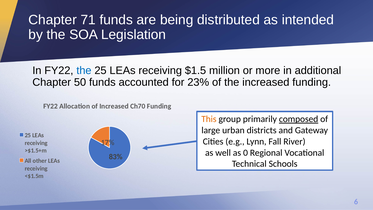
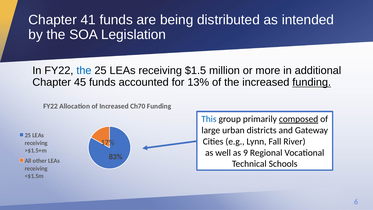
71: 71 -> 41
50: 50 -> 45
23%: 23% -> 13%
funding at (312, 82) underline: none -> present
This colour: orange -> blue
0: 0 -> 9
